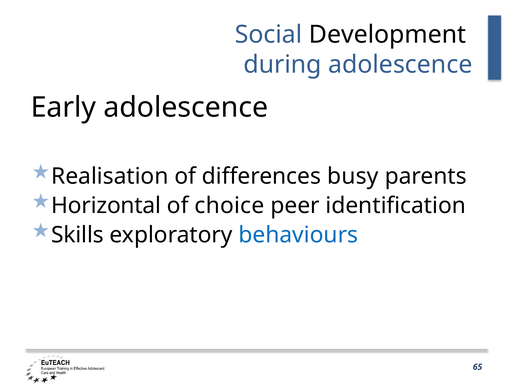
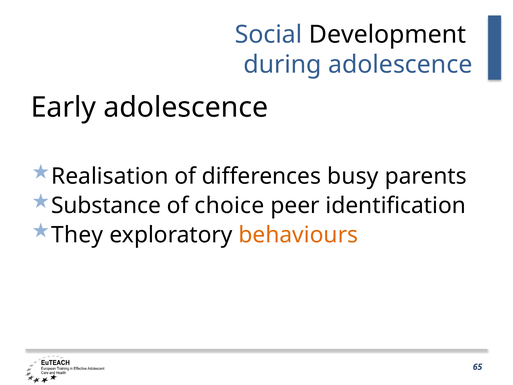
Horizontal: Horizontal -> Substance
Skills: Skills -> They
behaviours colour: blue -> orange
